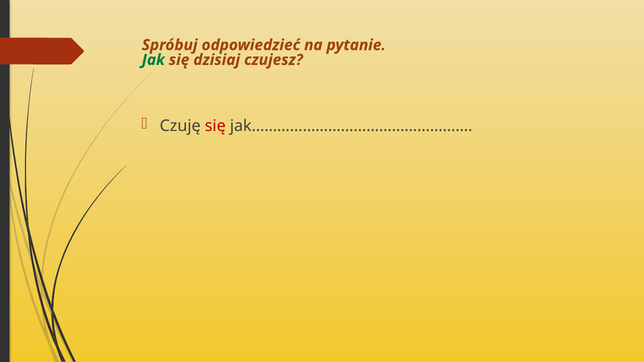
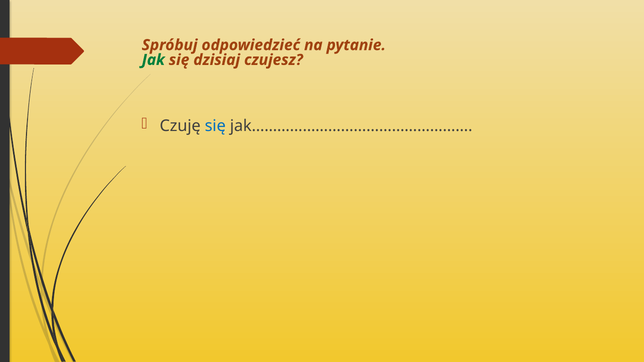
się at (215, 126) colour: red -> blue
